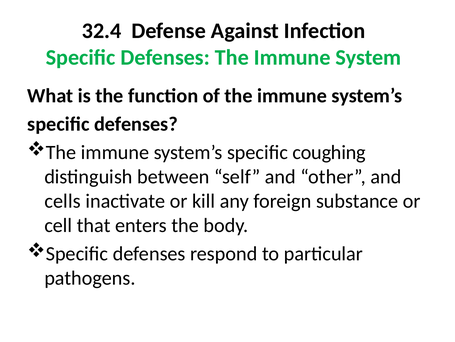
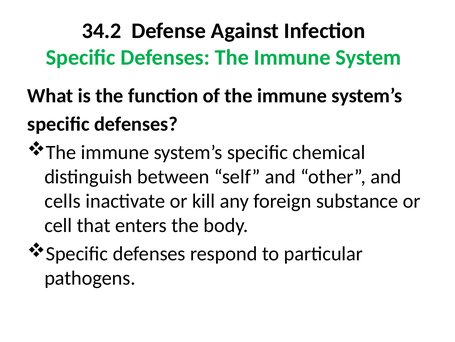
32.4: 32.4 -> 34.2
coughing: coughing -> chemical
